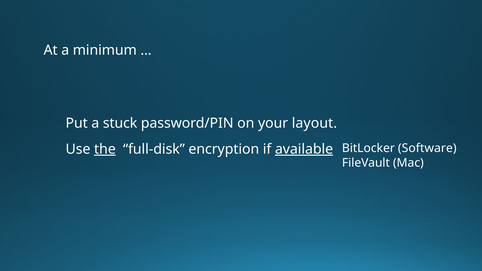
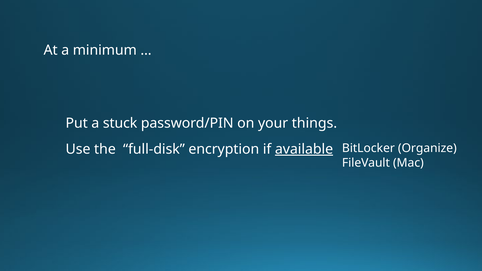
layout: layout -> things
the underline: present -> none
Software: Software -> Organize
